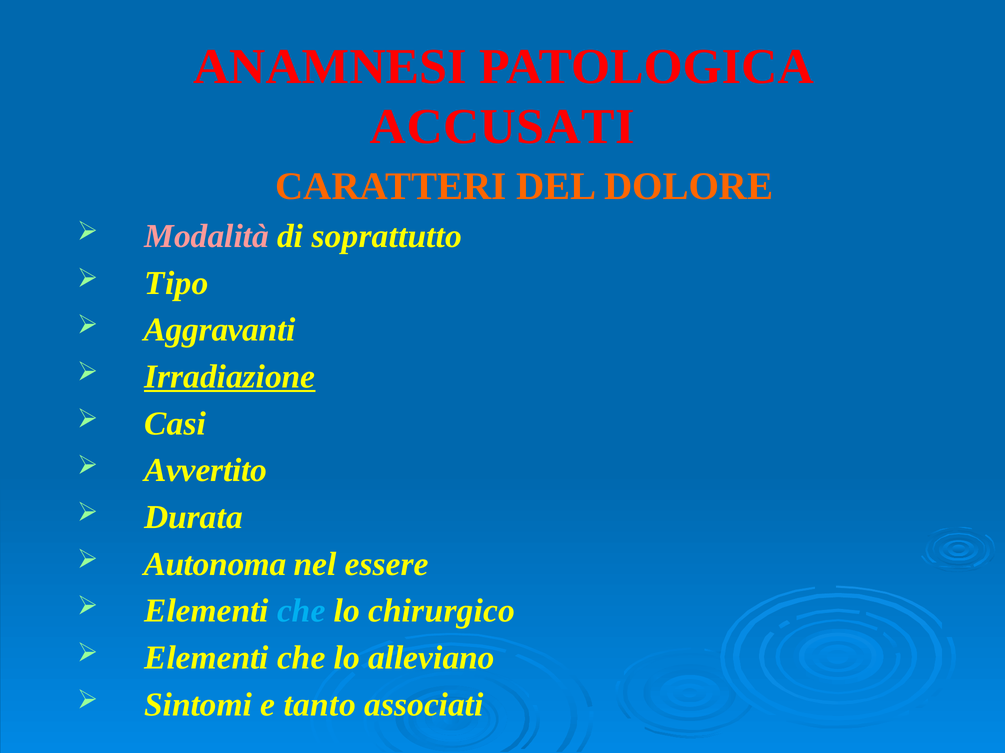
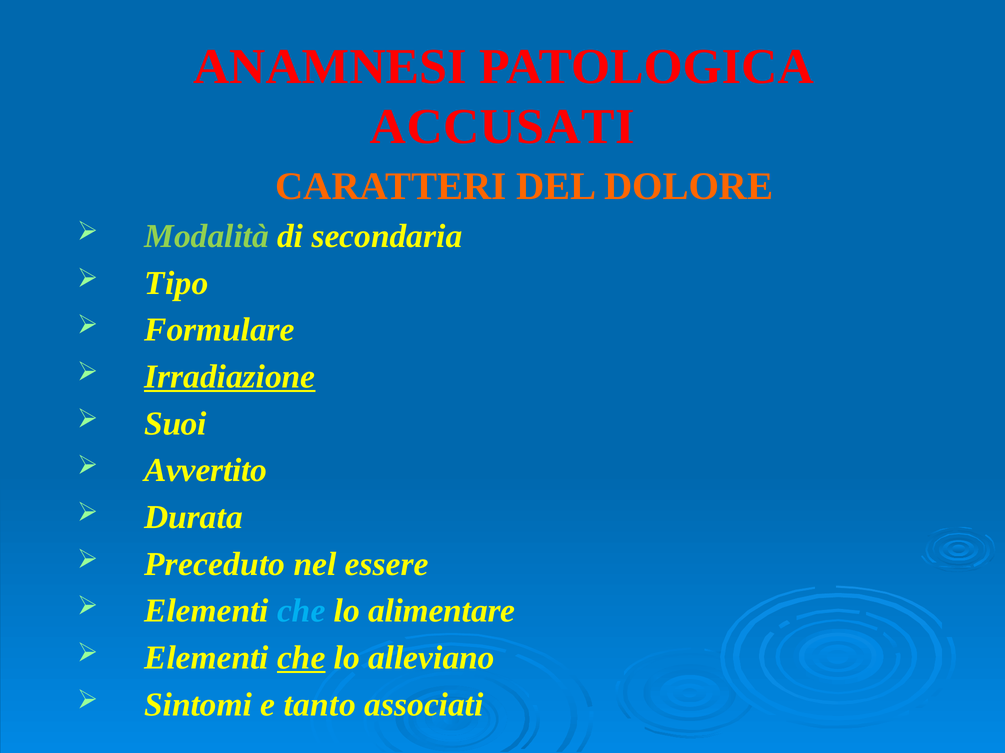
Modalità colour: pink -> light green
soprattutto: soprattutto -> secondaria
Aggravanti: Aggravanti -> Formulare
Casi: Casi -> Suoi
Autonoma: Autonoma -> Preceduto
chirurgico: chirurgico -> alimentare
che at (301, 658) underline: none -> present
